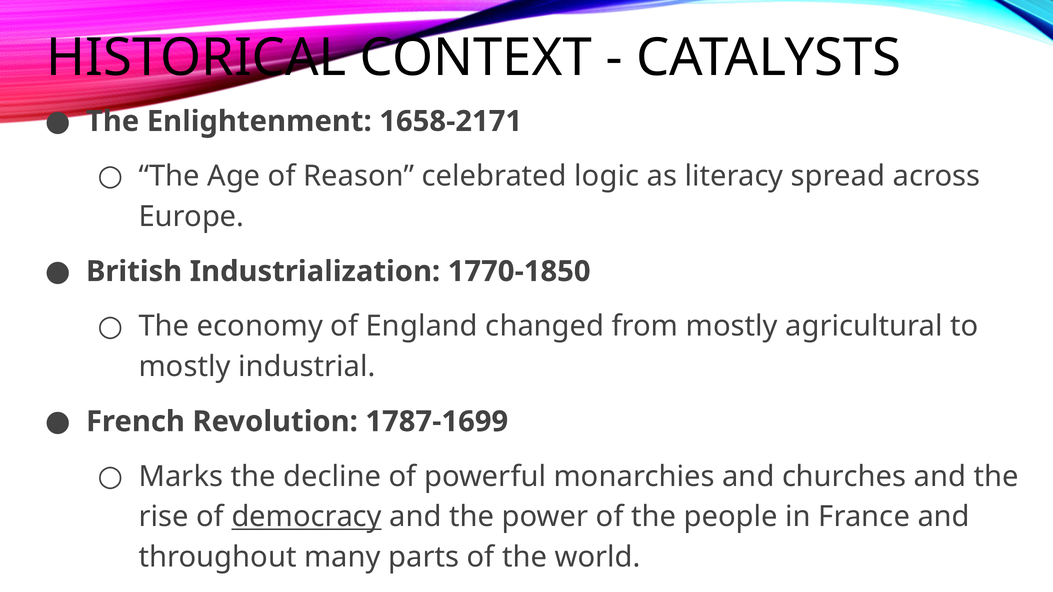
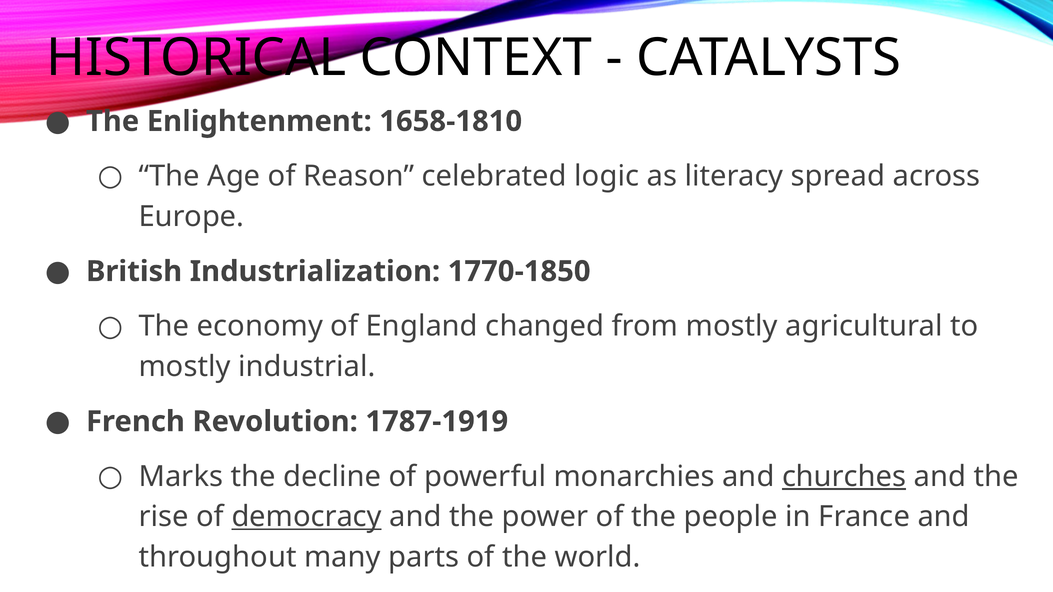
1658-2171: 1658-2171 -> 1658-1810
1787-1699: 1787-1699 -> 1787-1919
churches underline: none -> present
